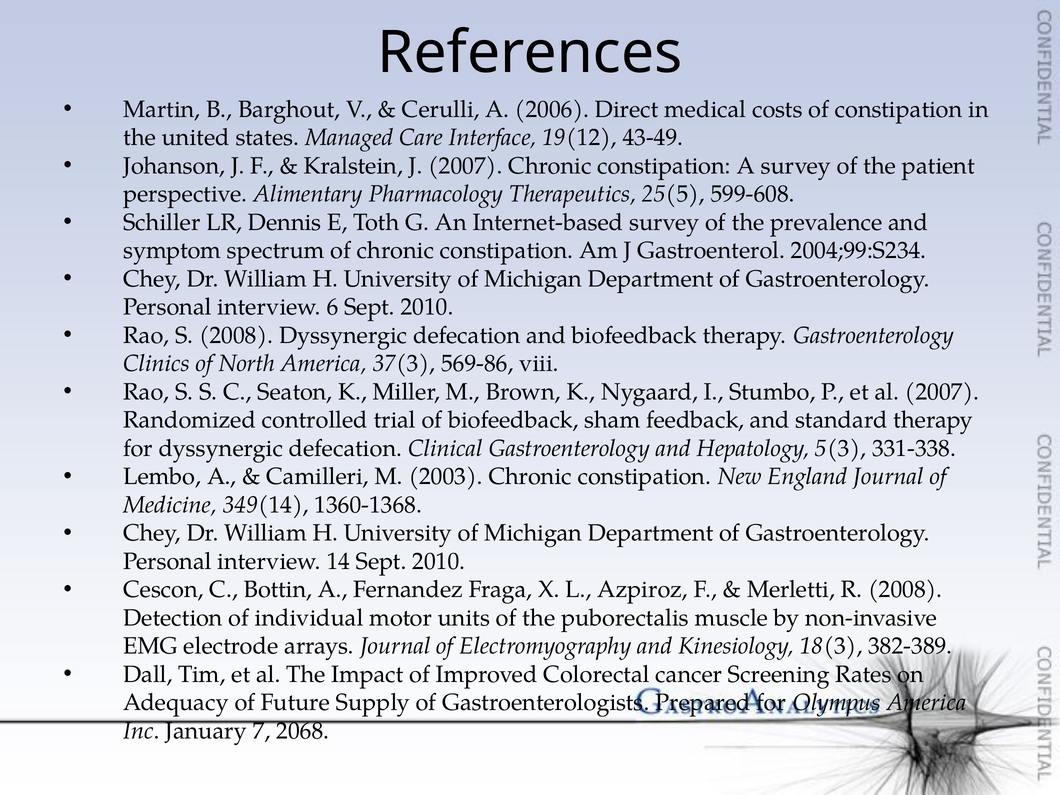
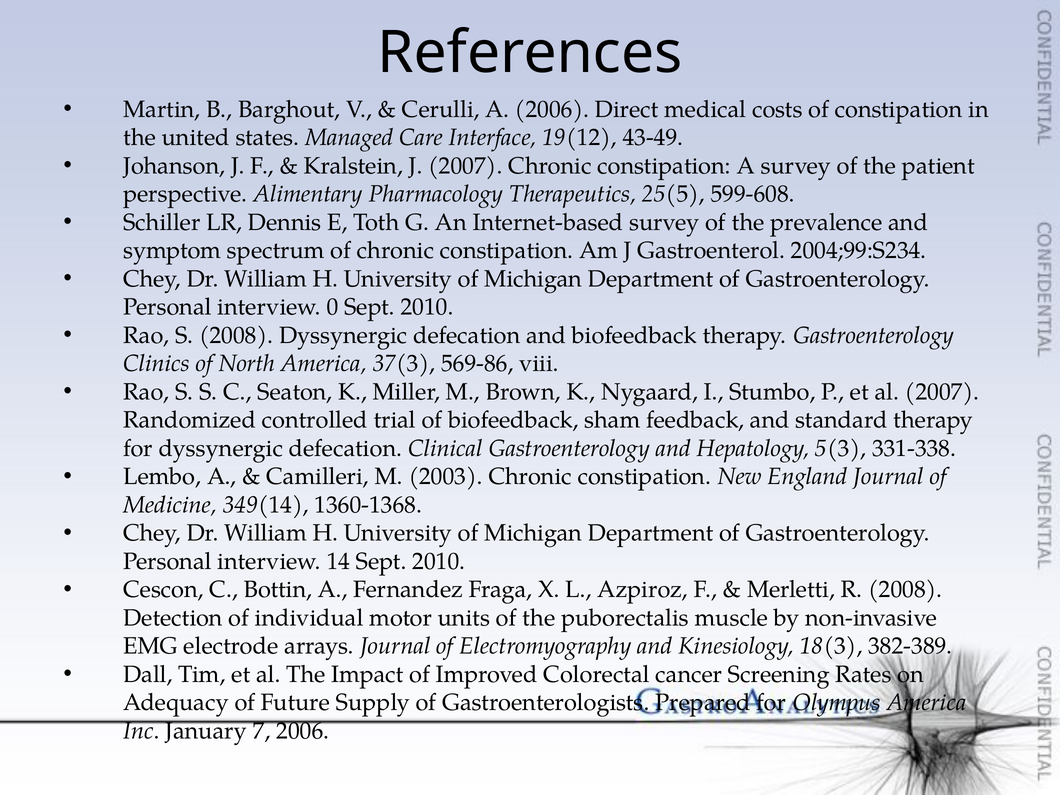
6: 6 -> 0
7 2068: 2068 -> 2006
